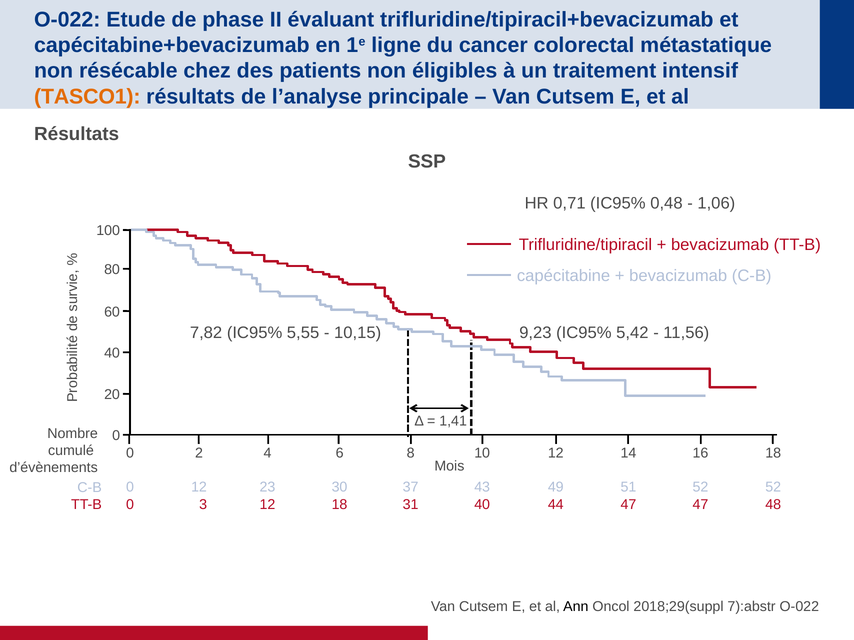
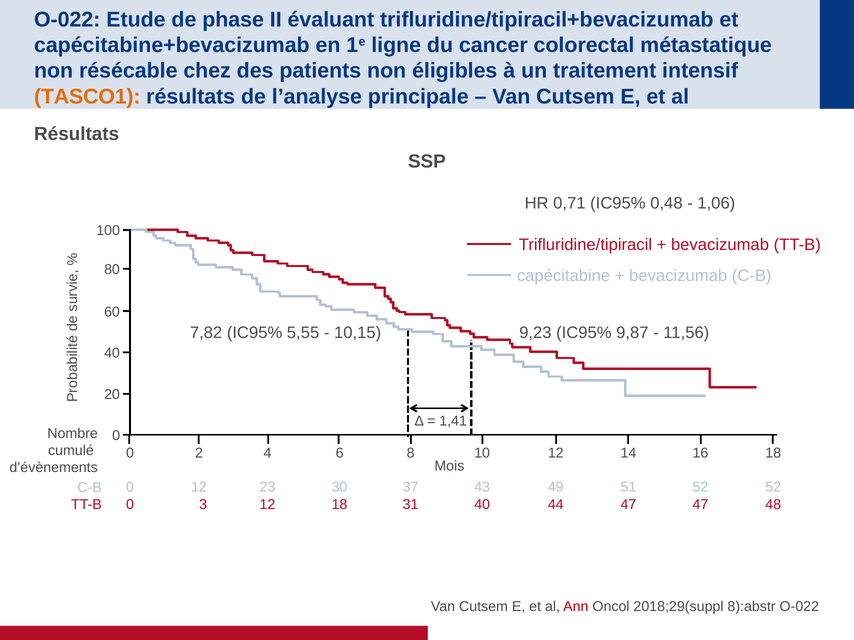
5,42: 5,42 -> 9,87
Ann colour: black -> red
7):abstr: 7):abstr -> 8):abstr
